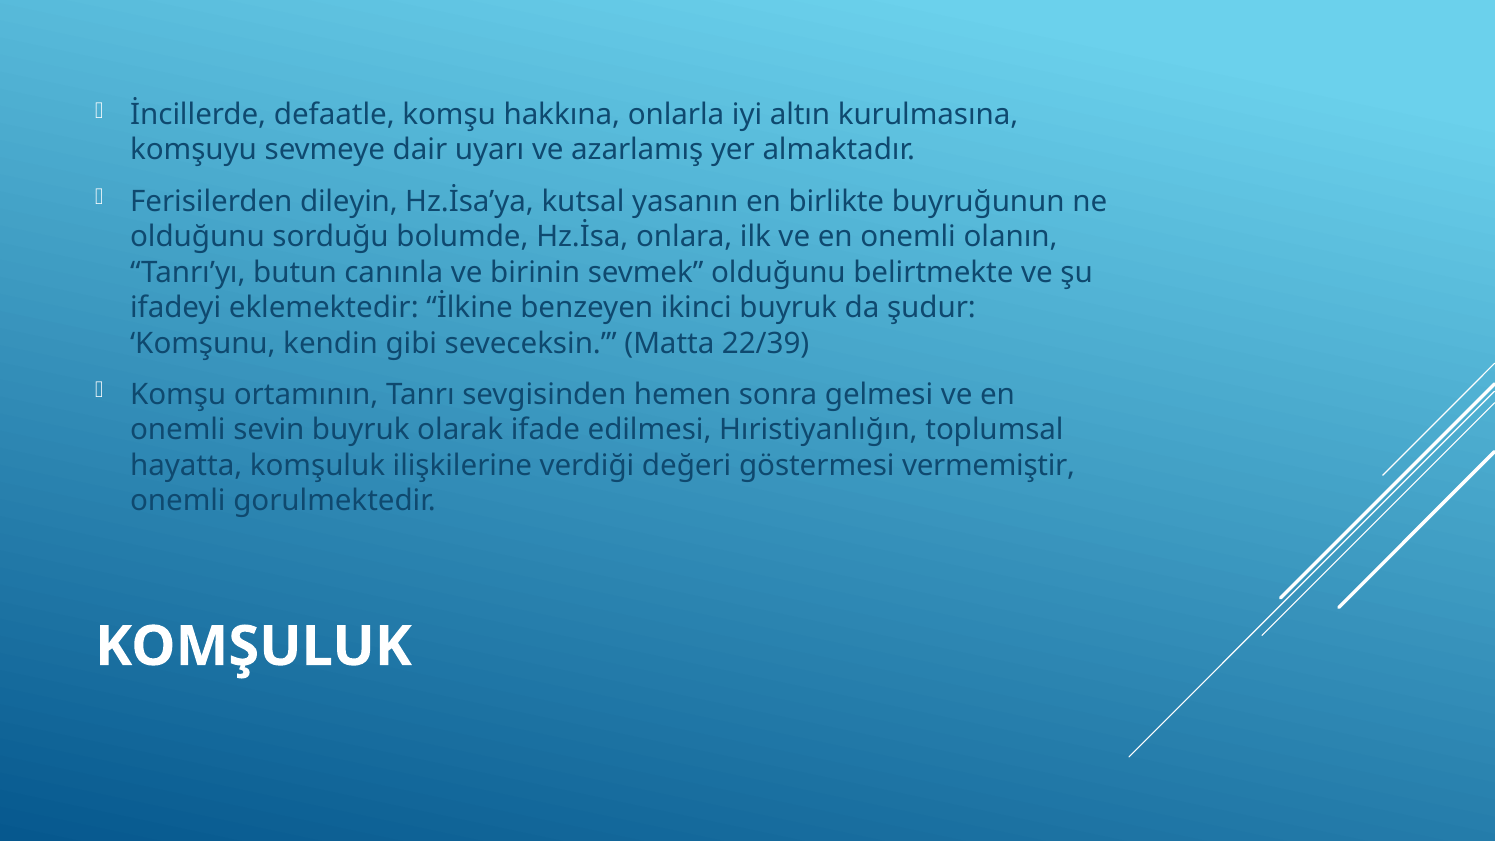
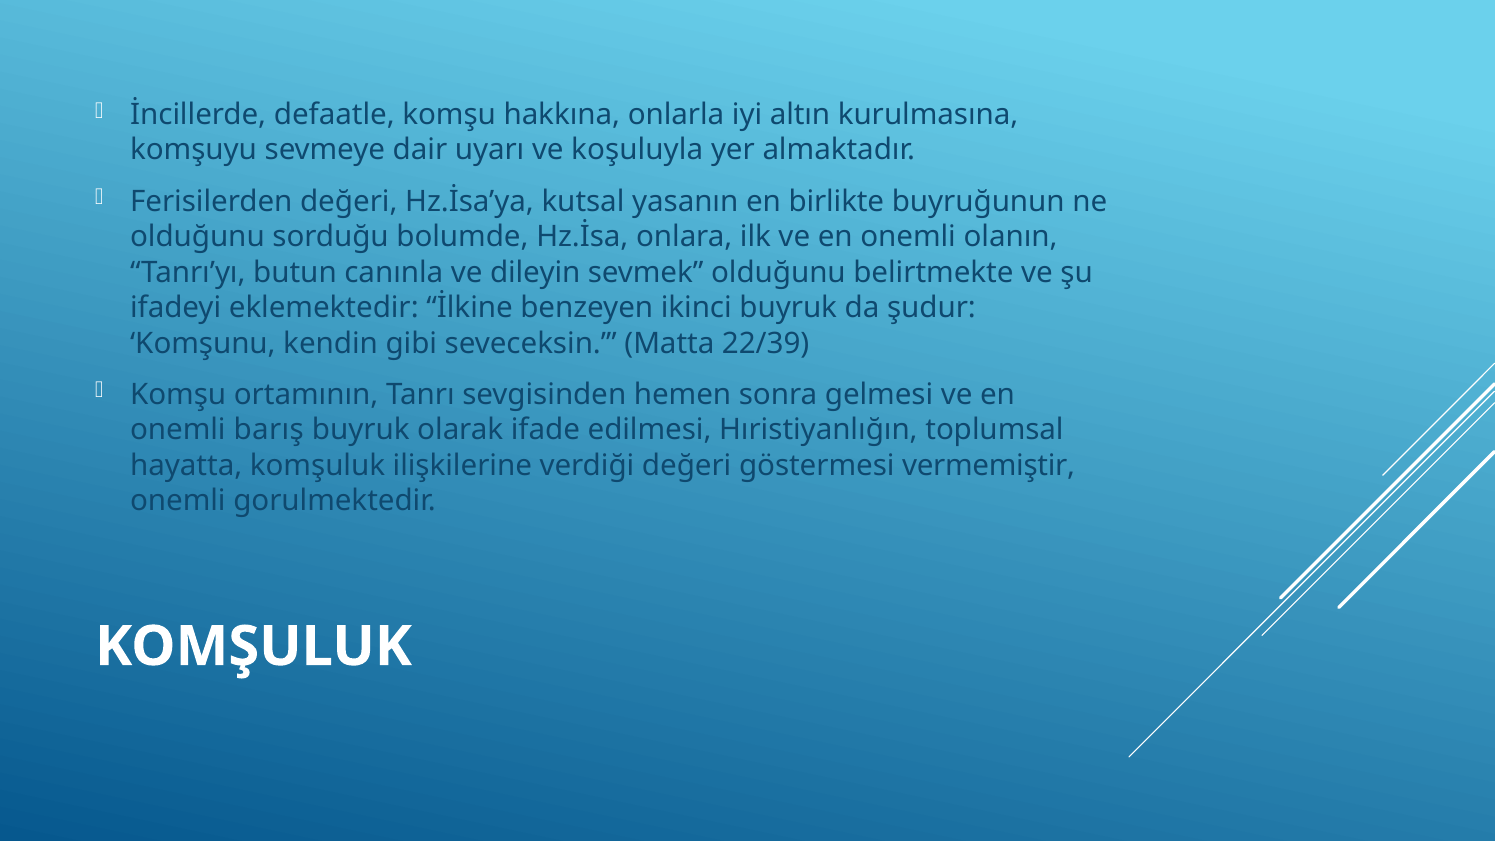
azarlamış: azarlamış -> koşuluyla
Ferisilerden dileyin: dileyin -> değeri
birinin: birinin -> dileyin
sevin: sevin -> barış
